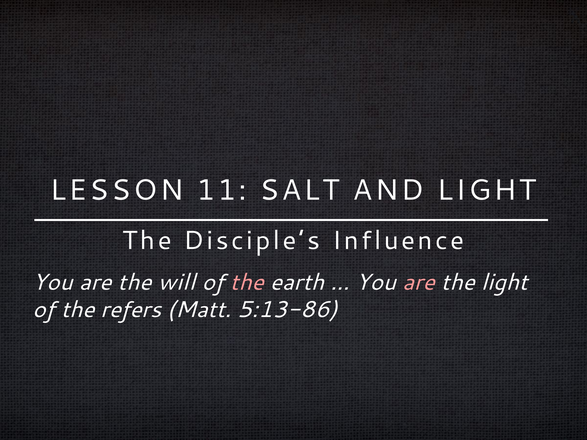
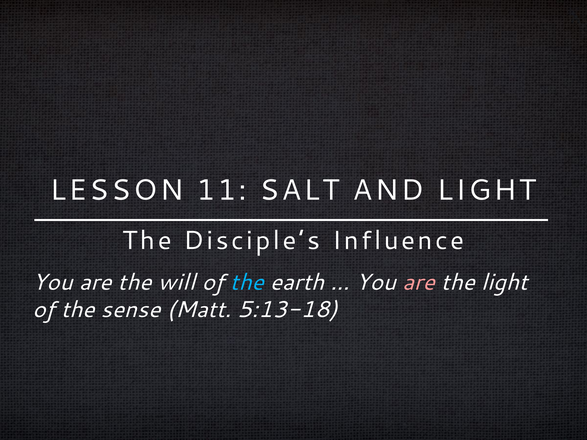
the at (247, 282) colour: pink -> light blue
refers: refers -> sense
5:13-86: 5:13-86 -> 5:13-18
